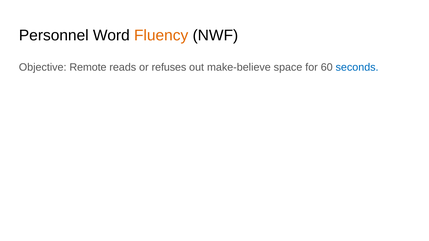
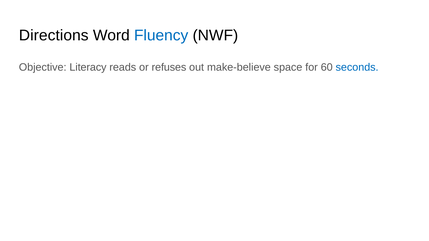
Personnel: Personnel -> Directions
Fluency colour: orange -> blue
Remote: Remote -> Literacy
